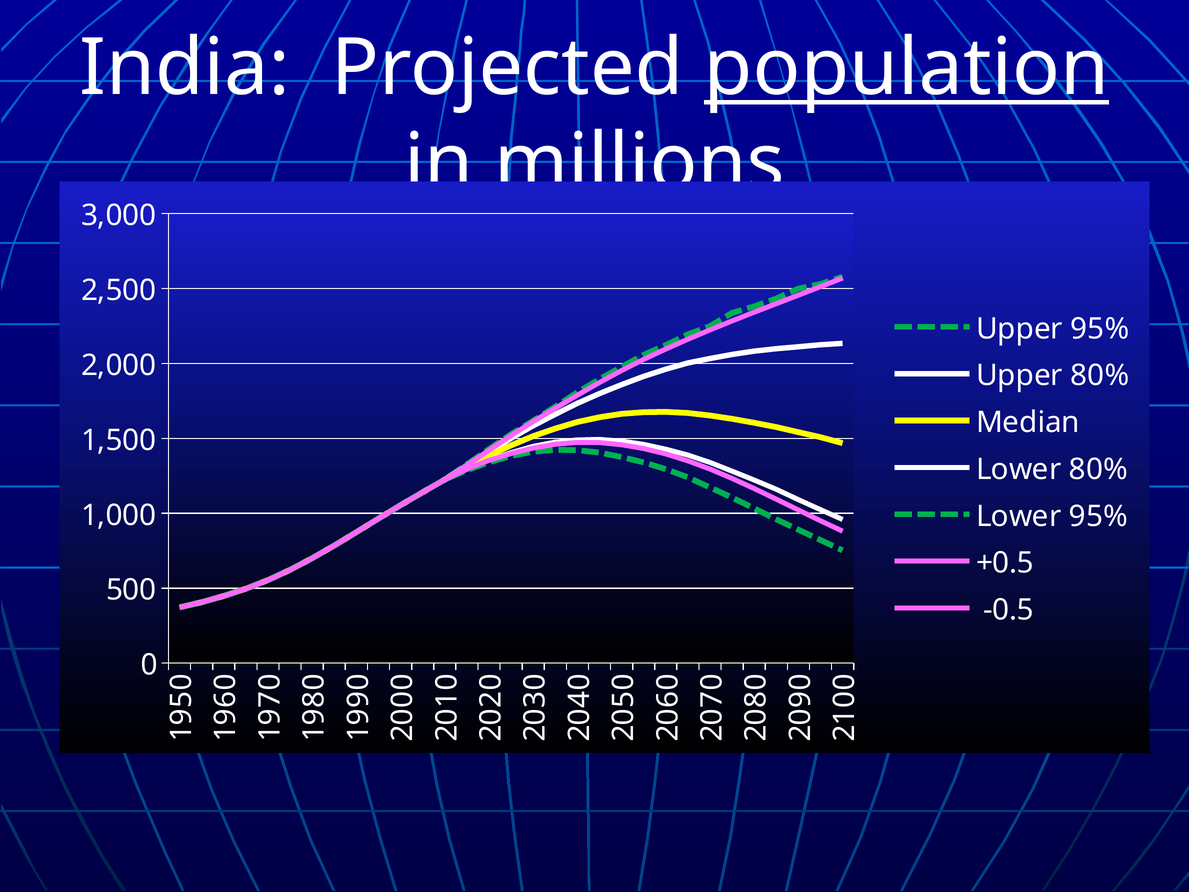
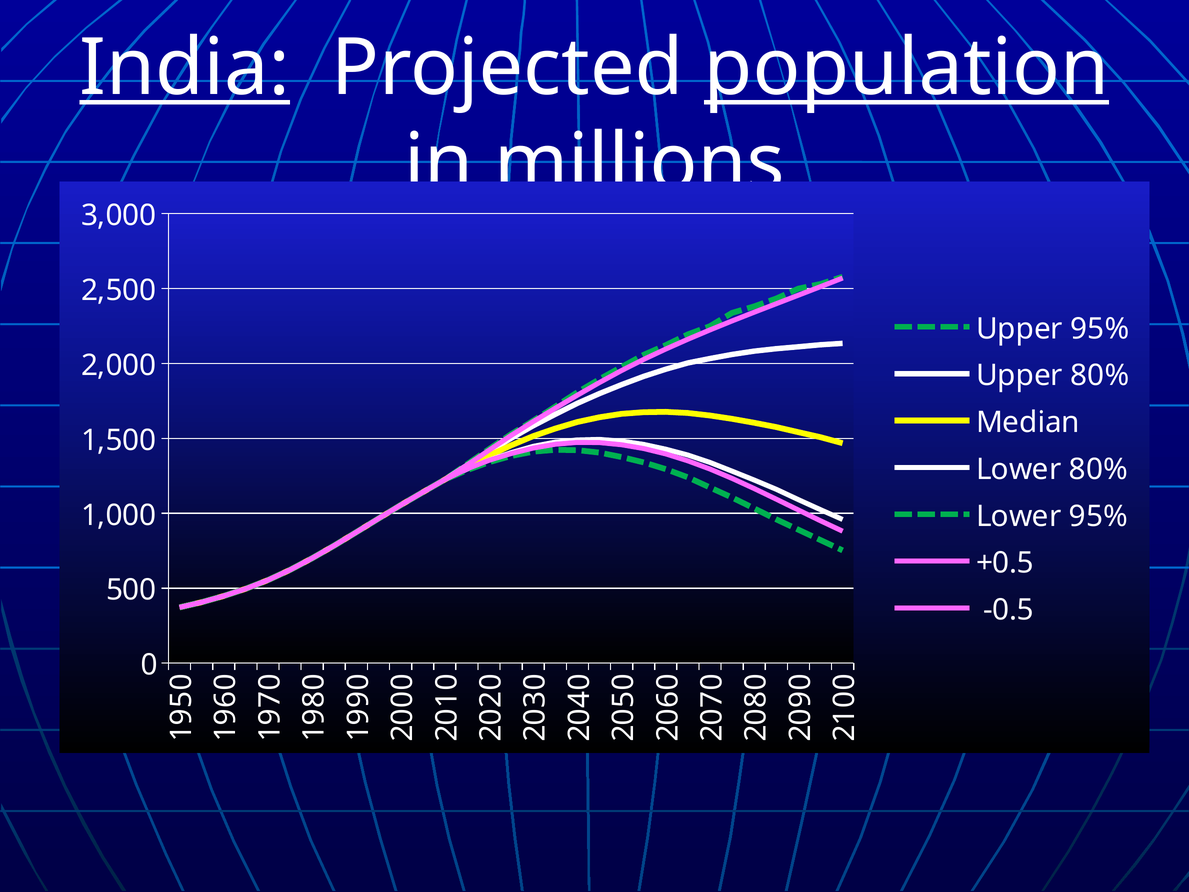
India underline: none -> present
